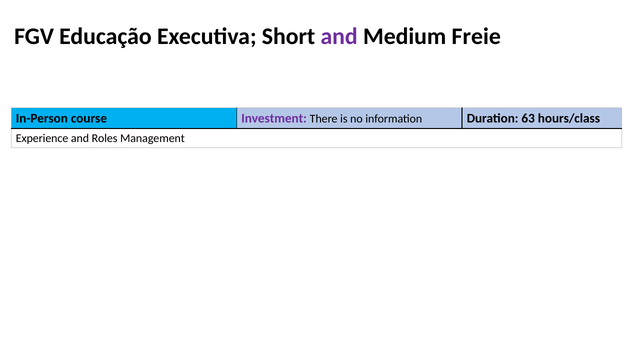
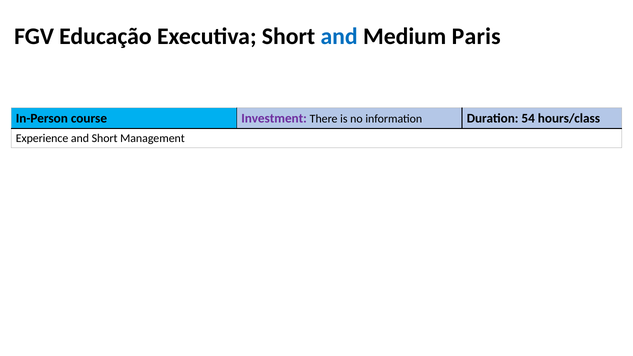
and at (339, 36) colour: purple -> blue
Freie: Freie -> Paris
63: 63 -> 54
and Roles: Roles -> Short
